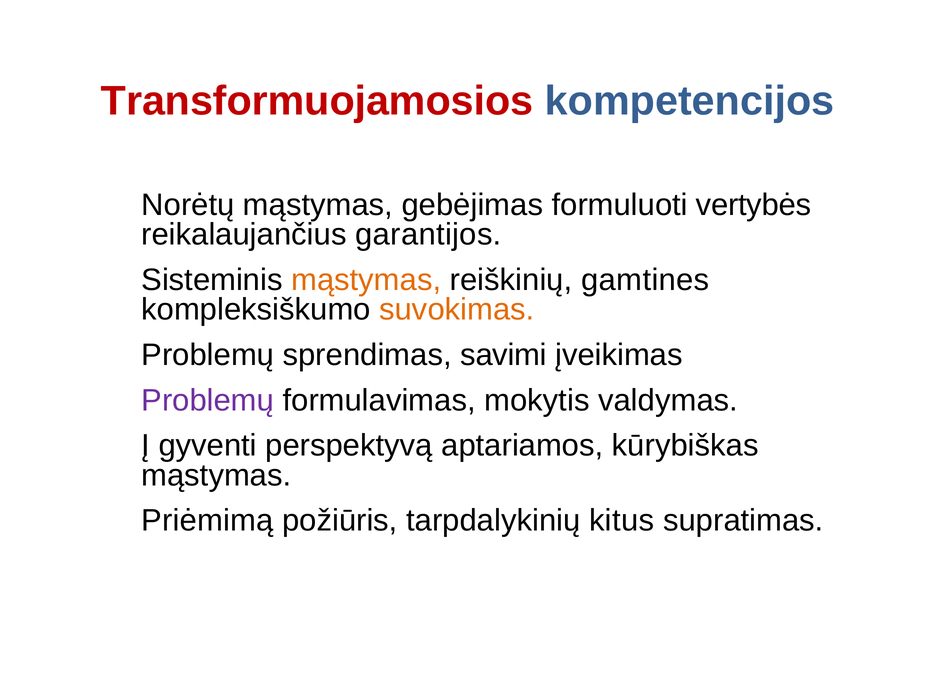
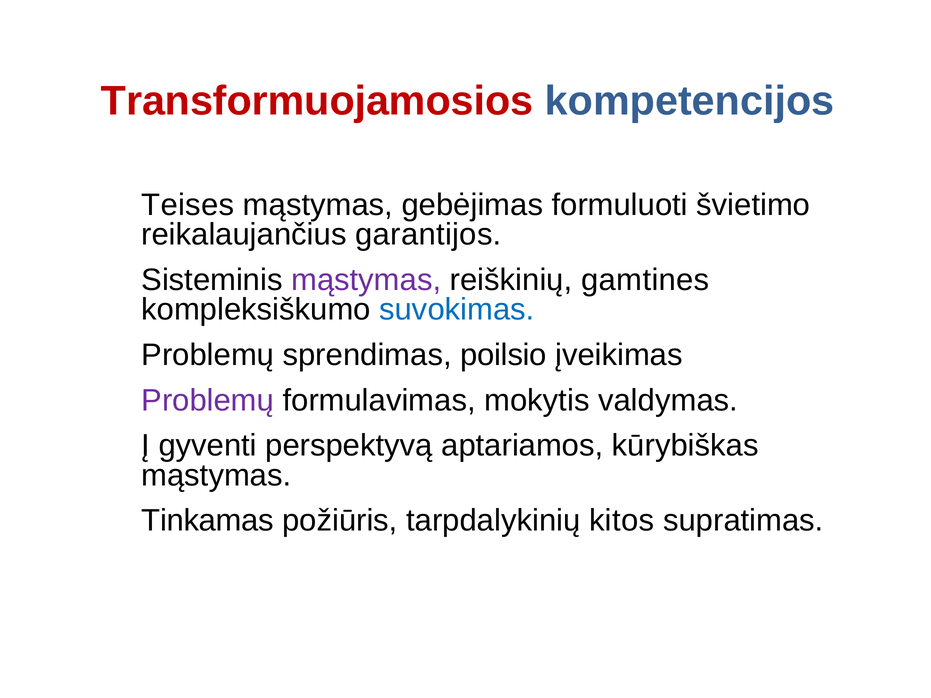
Norėtų: Norėtų -> Teises
vertybės: vertybės -> švietimo
mąstymas at (366, 280) colour: orange -> purple
suvokimas colour: orange -> blue
savimi: savimi -> poilsio
Priėmimą: Priėmimą -> Tinkamas
kitus: kitus -> kitos
